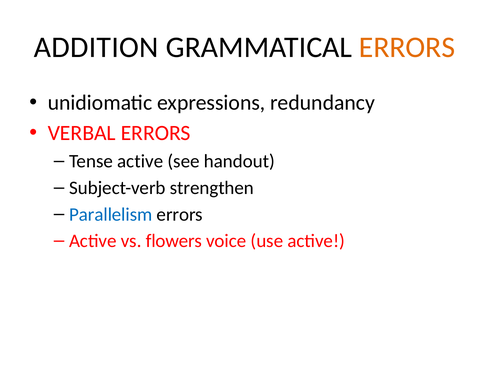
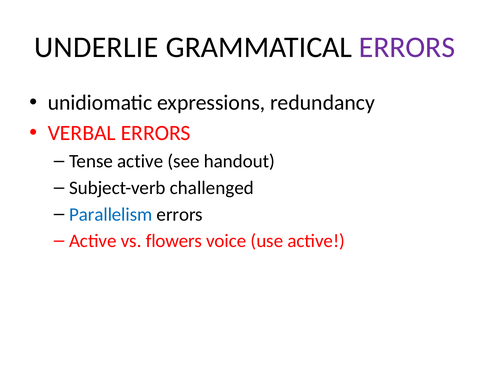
ADDITION: ADDITION -> UNDERLIE
ERRORS at (407, 47) colour: orange -> purple
strengthen: strengthen -> challenged
